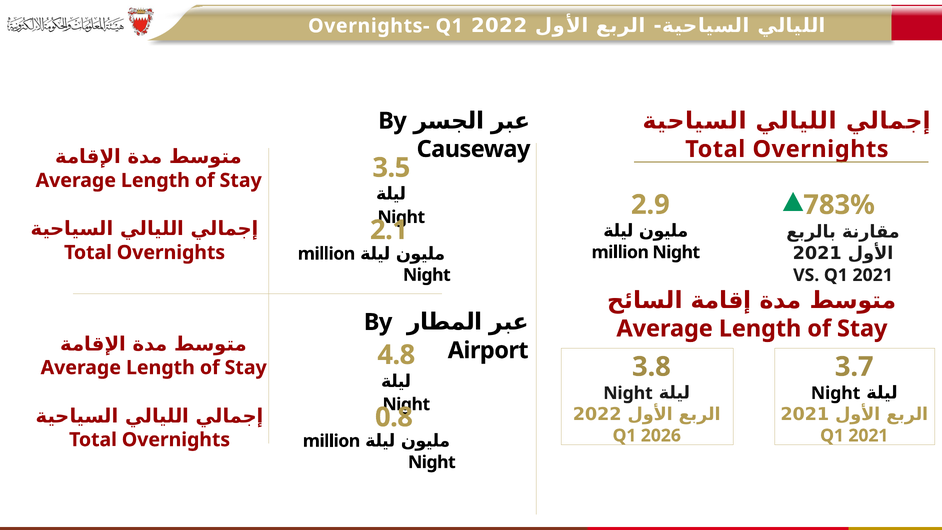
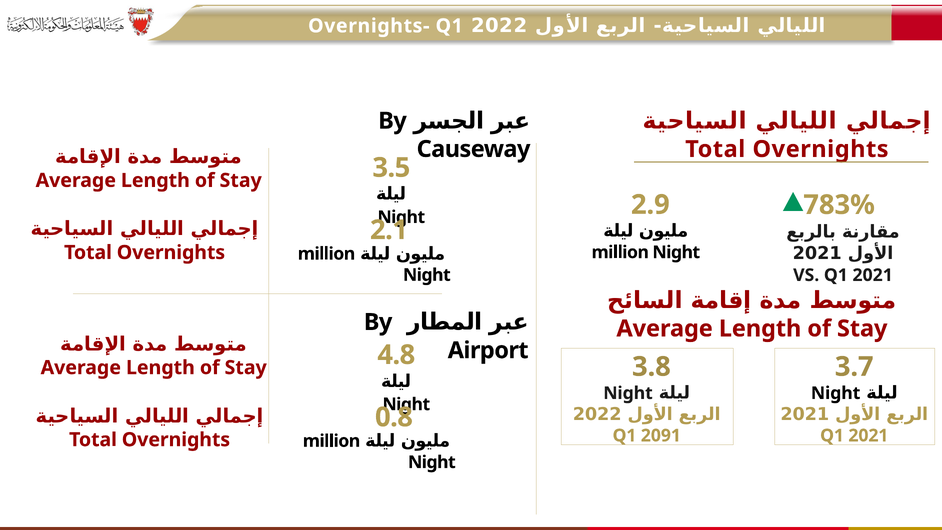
2026: 2026 -> 2091
